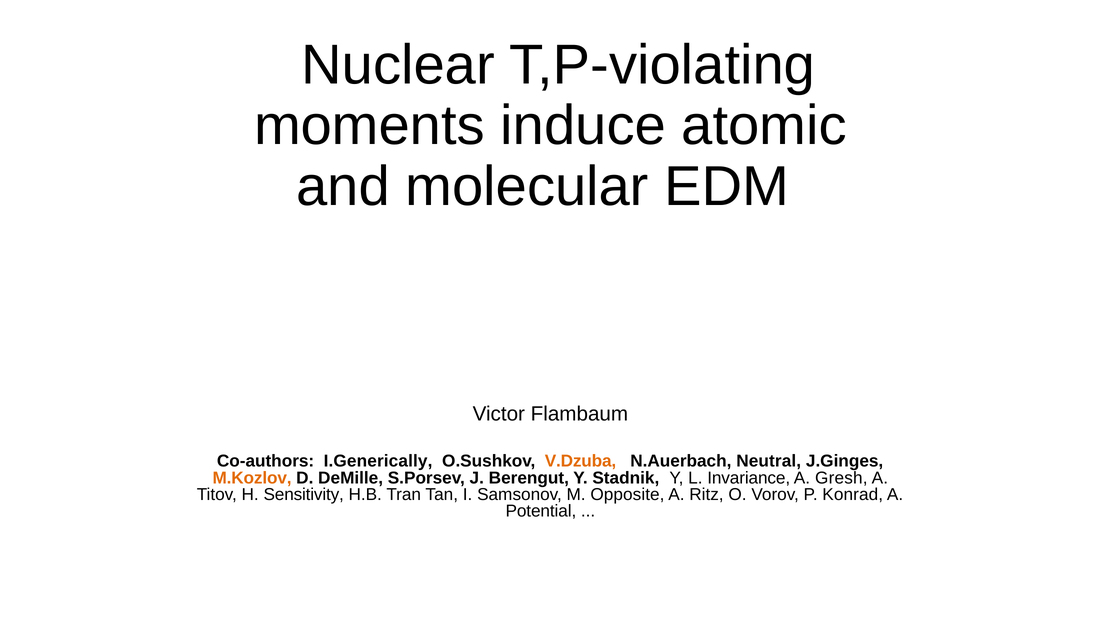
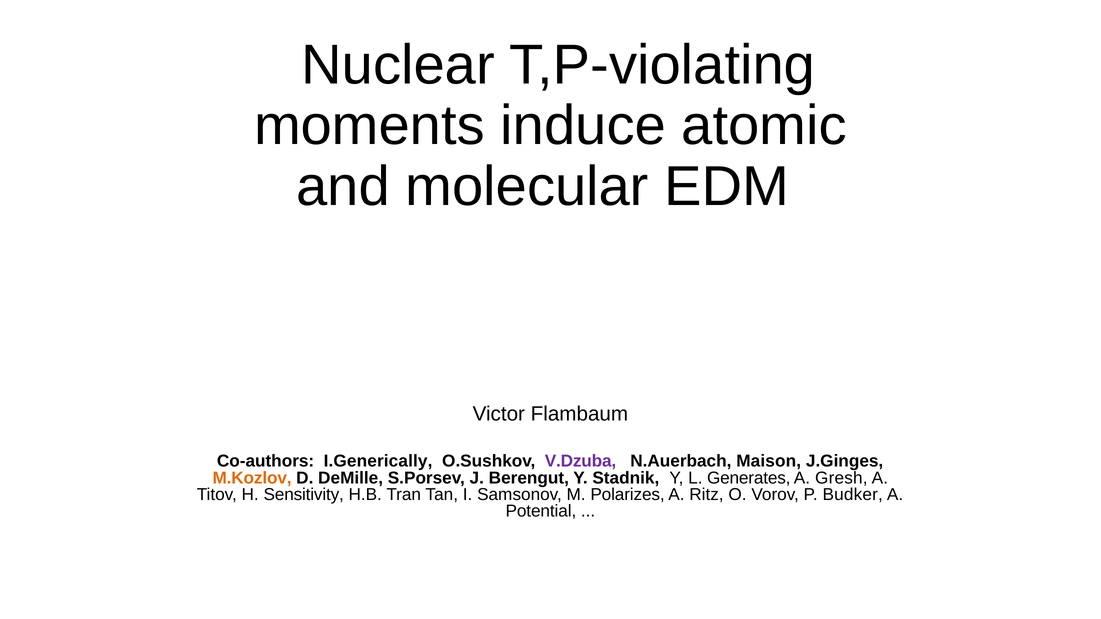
V.Dzuba colour: orange -> purple
Neutral: Neutral -> Maison
Invariance: Invariance -> Generates
Opposite: Opposite -> Polarizes
Konrad: Konrad -> Budker
